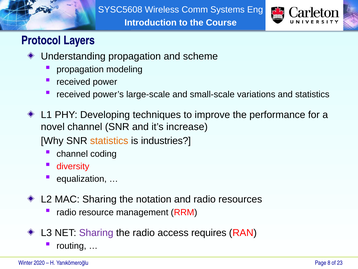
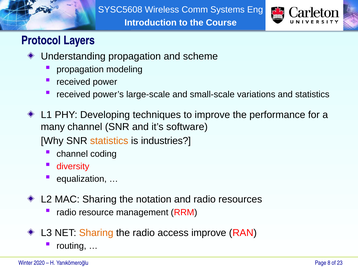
novel: novel -> many
increase: increase -> software
Sharing at (96, 232) colour: purple -> orange
access requires: requires -> improve
